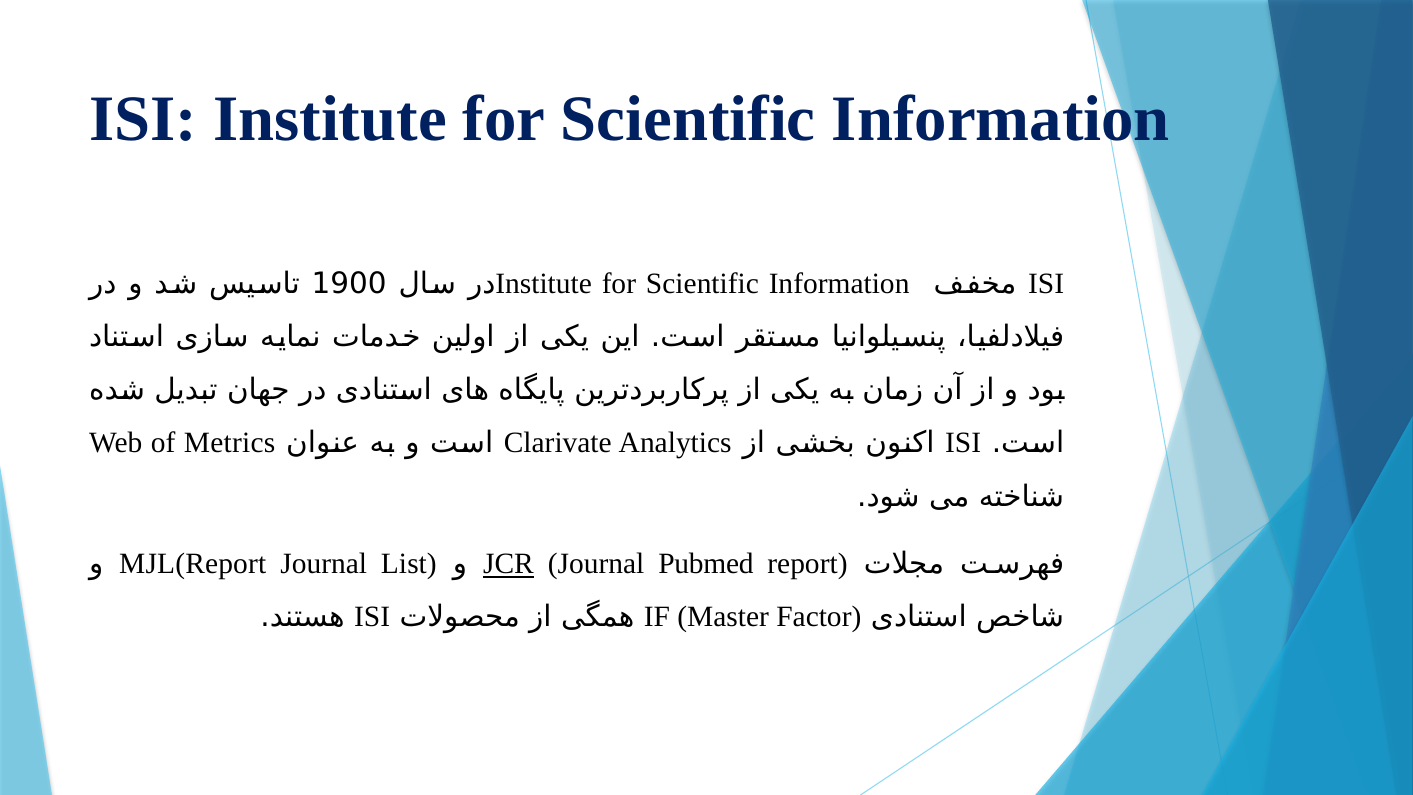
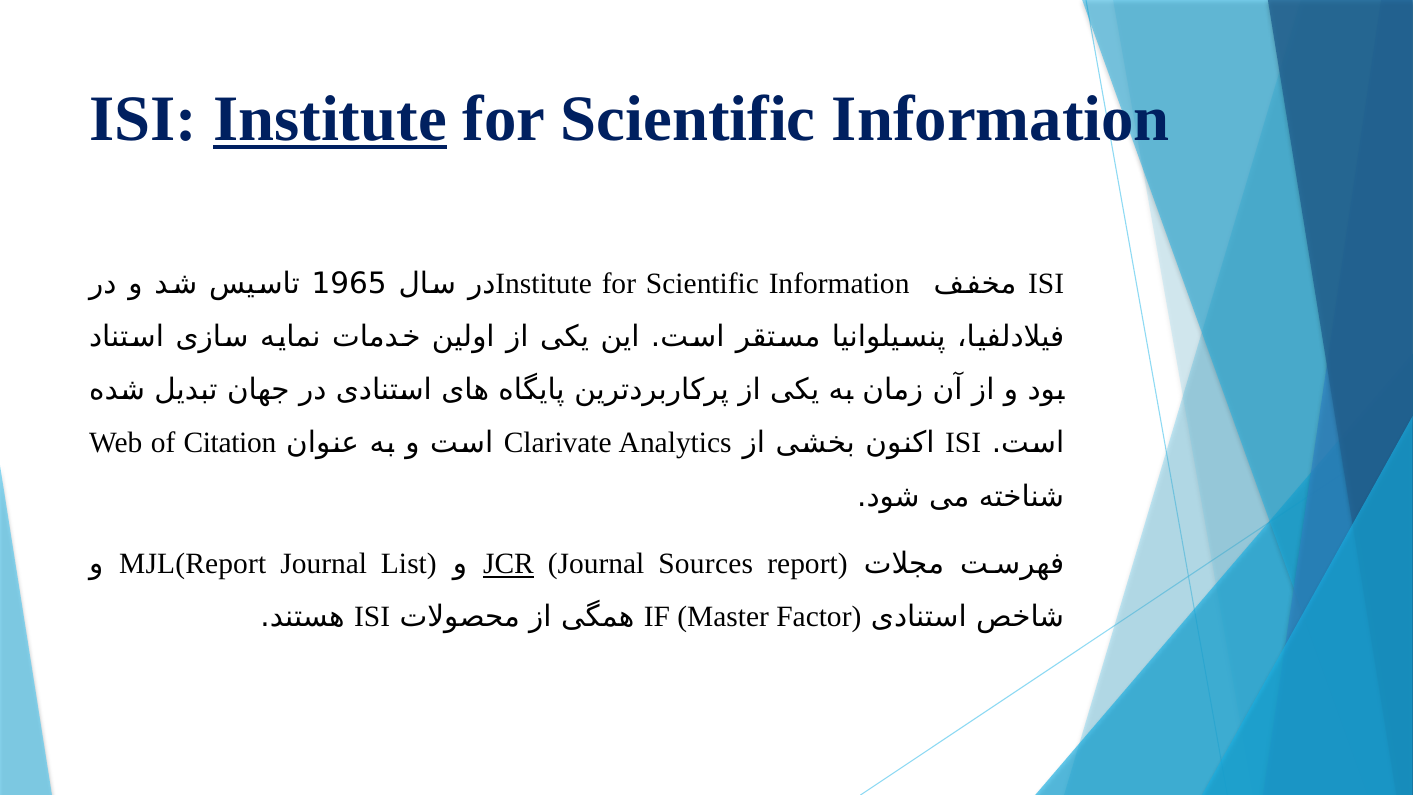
Institute at (330, 119) underline: none -> present
1900: 1900 -> 1965
Metrics: Metrics -> Citation
Pubmed: Pubmed -> Sources
